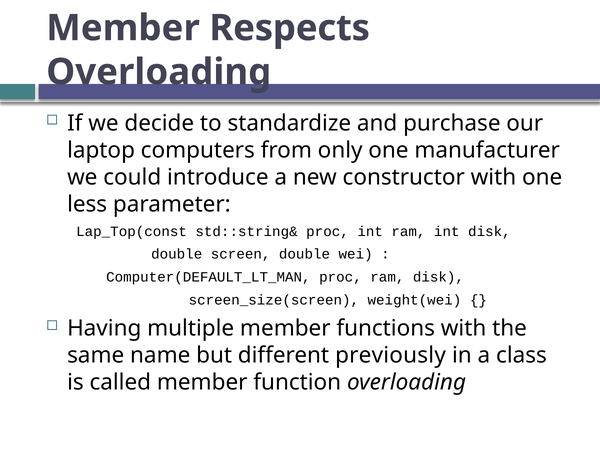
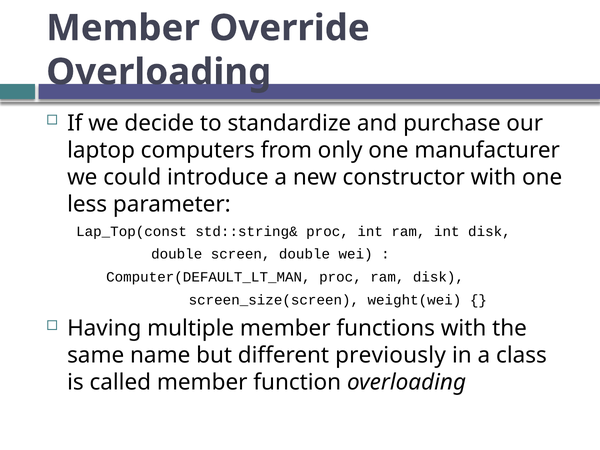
Respects: Respects -> Override
